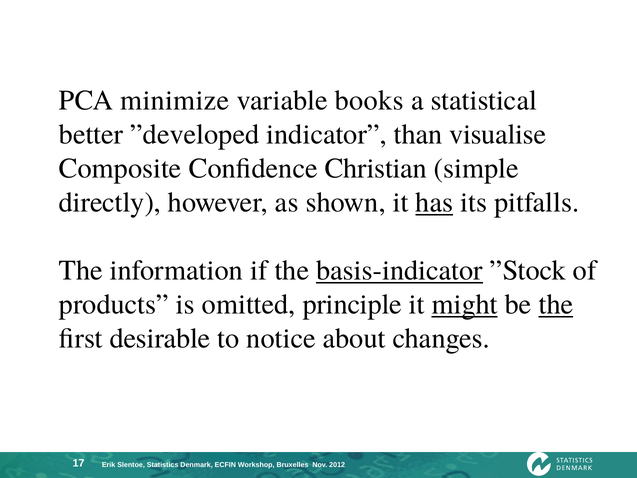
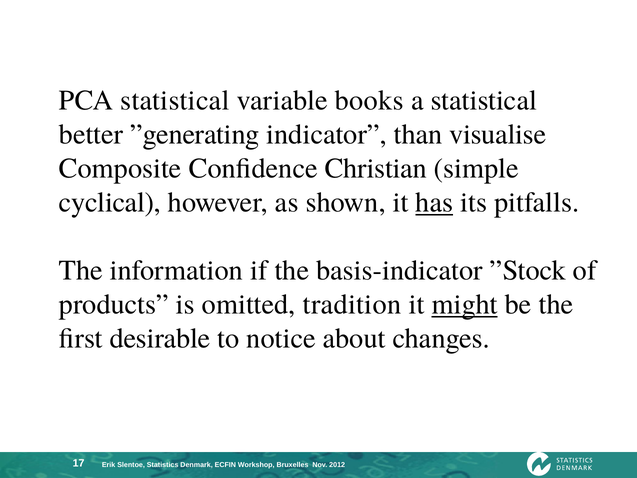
PCA minimize: minimize -> statistical
”developed: ”developed -> ”generating
directly: directly -> cyclical
basis-indicator underline: present -> none
principle: principle -> tradition
the at (556, 304) underline: present -> none
